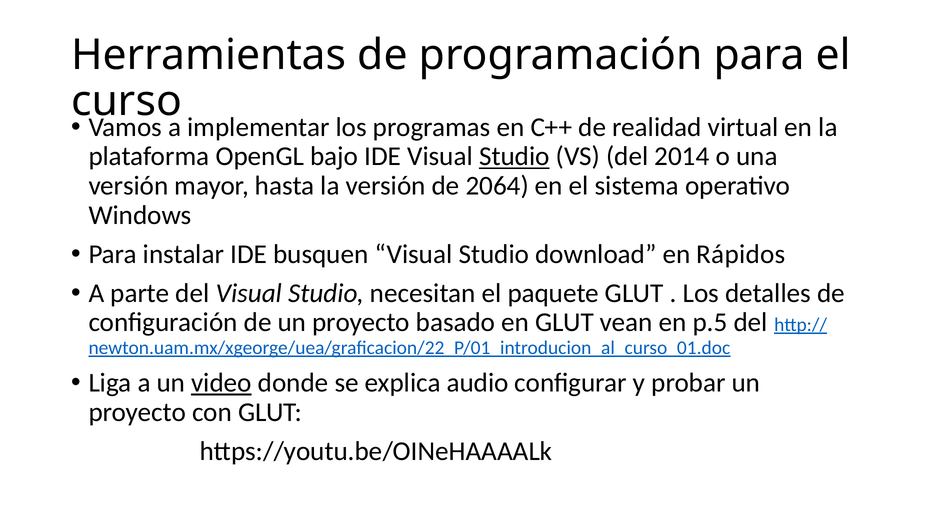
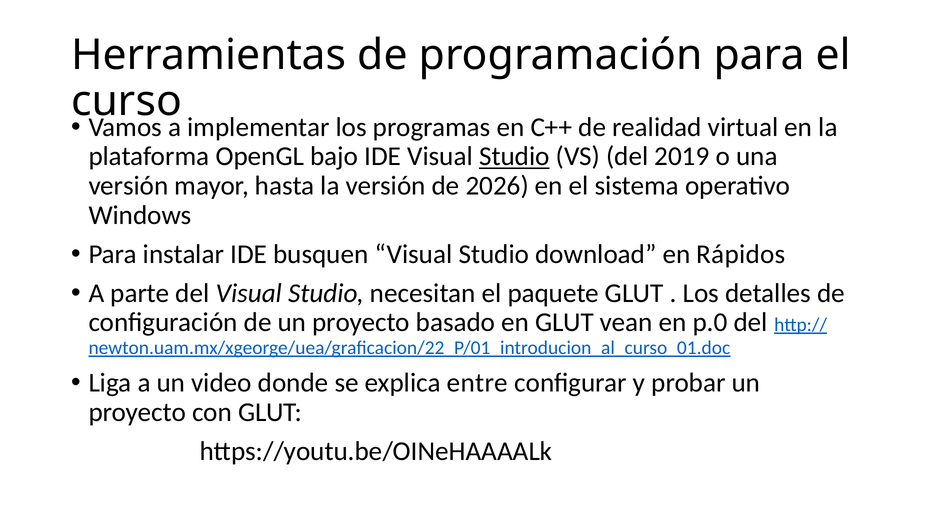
2014: 2014 -> 2019
2064: 2064 -> 2026
p.5: p.5 -> p.0
video underline: present -> none
audio: audio -> entre
